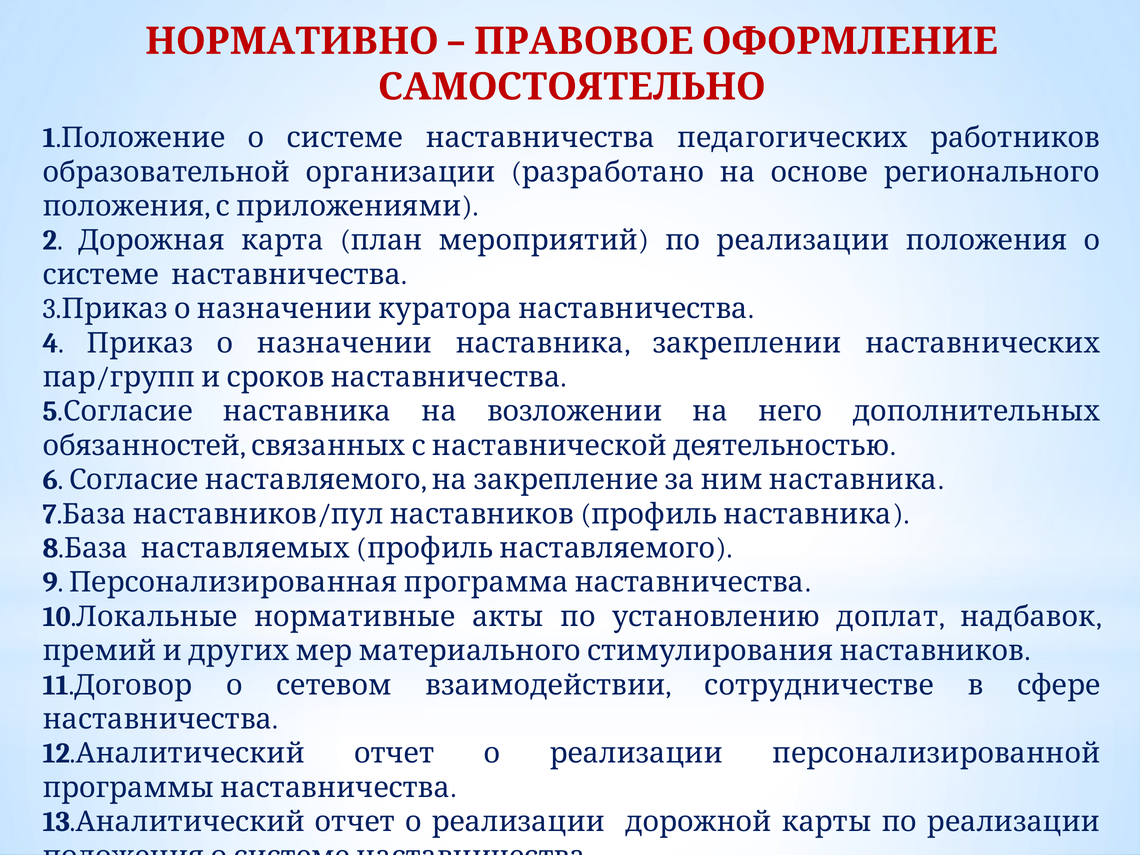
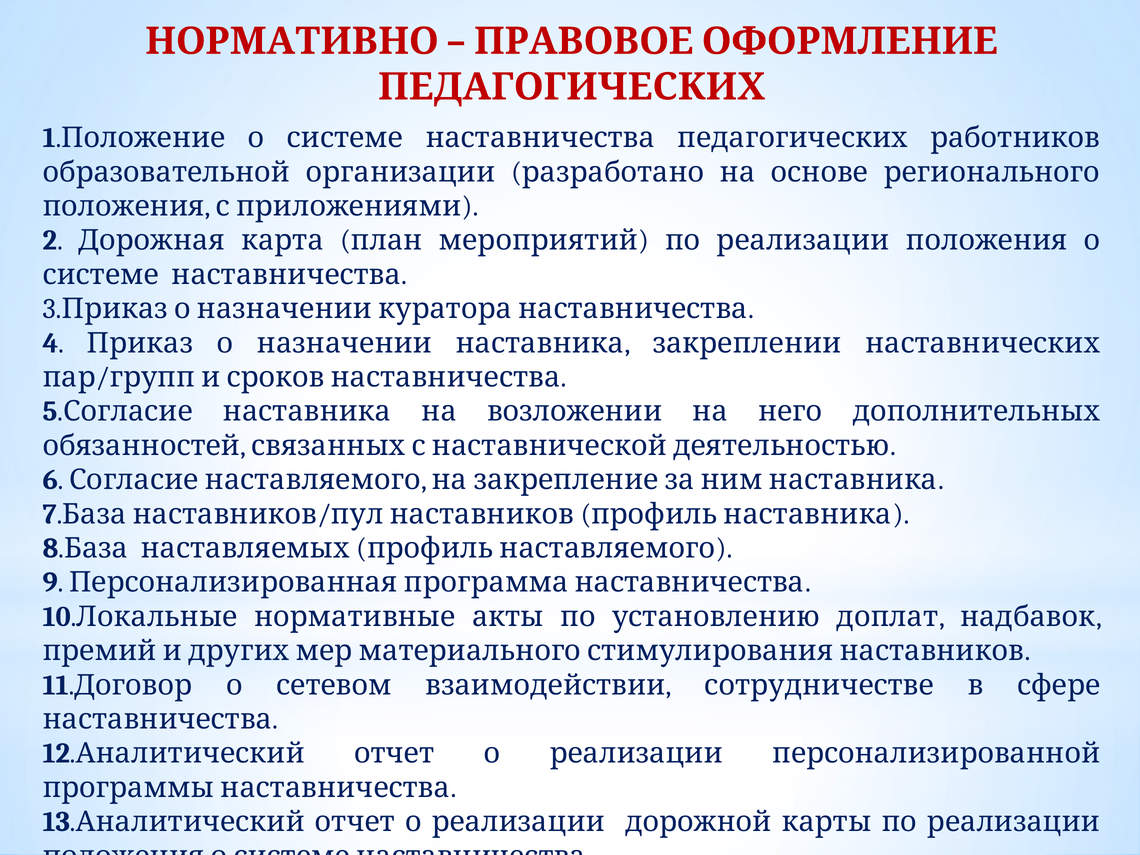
САМОСТОЯТЕЛЬНО at (572, 87): САМОСТОЯТЕЛЬНО -> ПЕДАГОГИЧЕСКИХ
